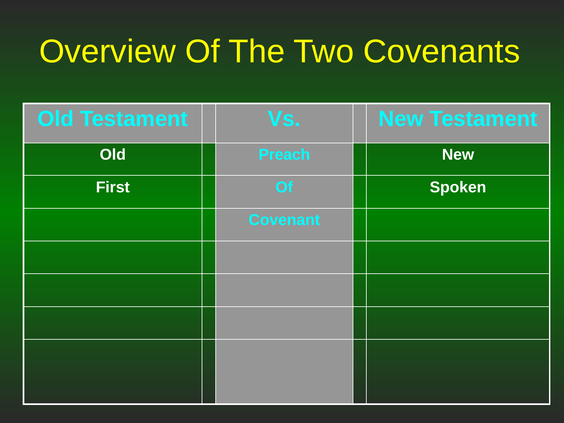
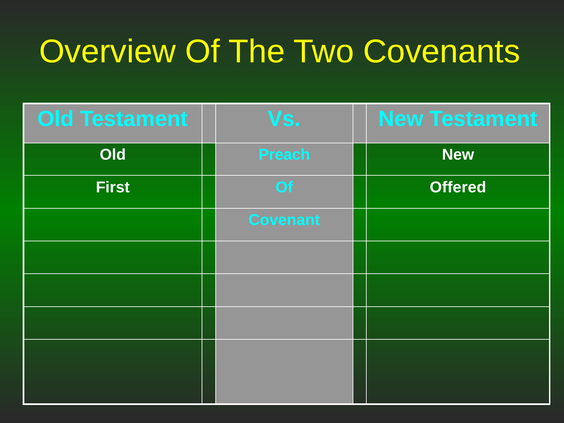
Spoken: Spoken -> Offered
